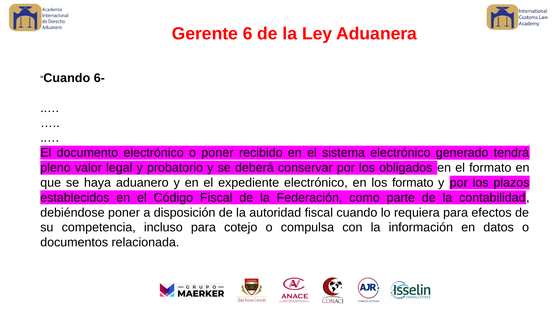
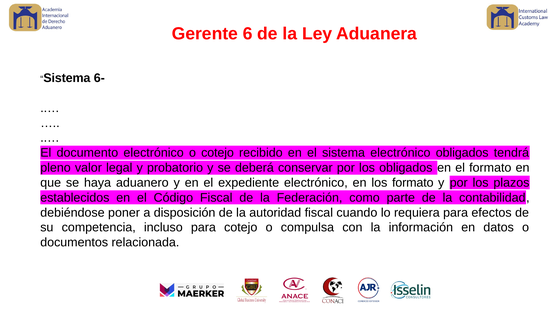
Cuando at (67, 78): Cuando -> Sistema
o poner: poner -> cotejo
electrónico generado: generado -> obligados
